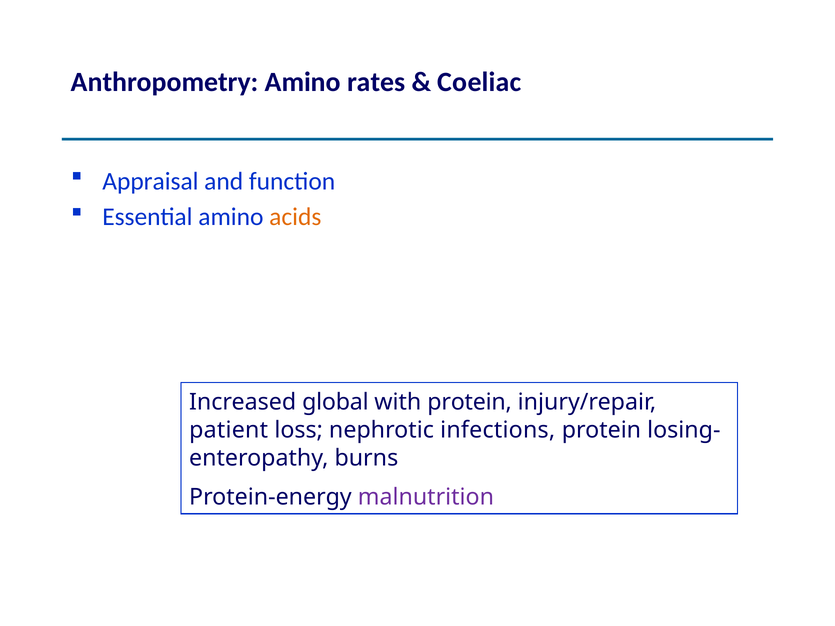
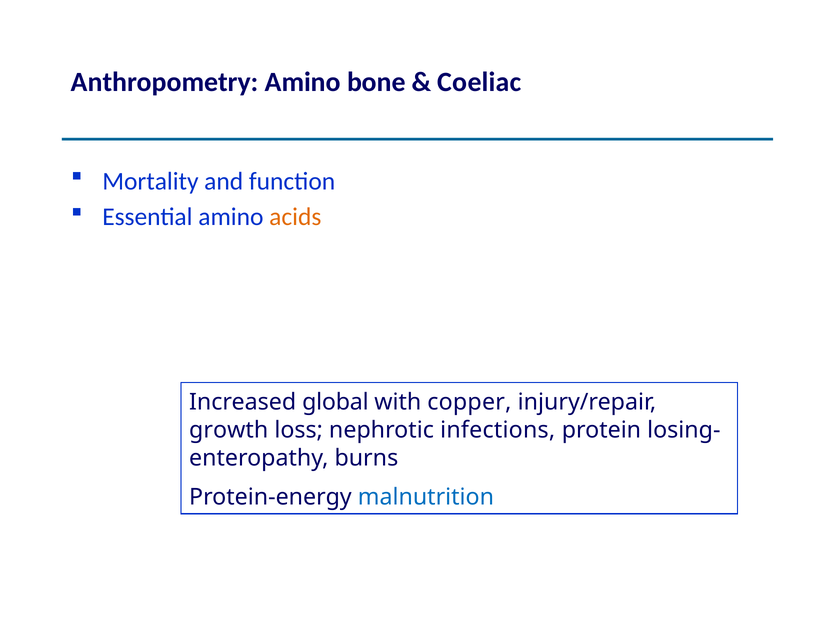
rates: rates -> bone
Appraisal: Appraisal -> Mortality
with protein: protein -> copper
patient: patient -> growth
malnutrition colour: purple -> blue
